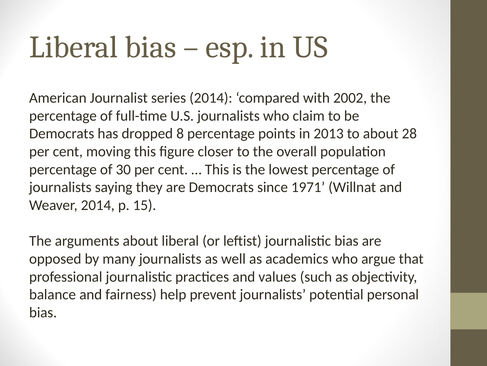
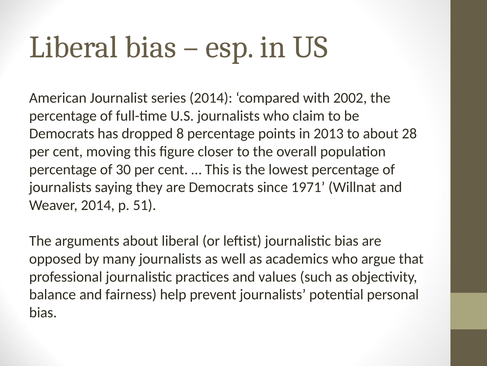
15: 15 -> 51
